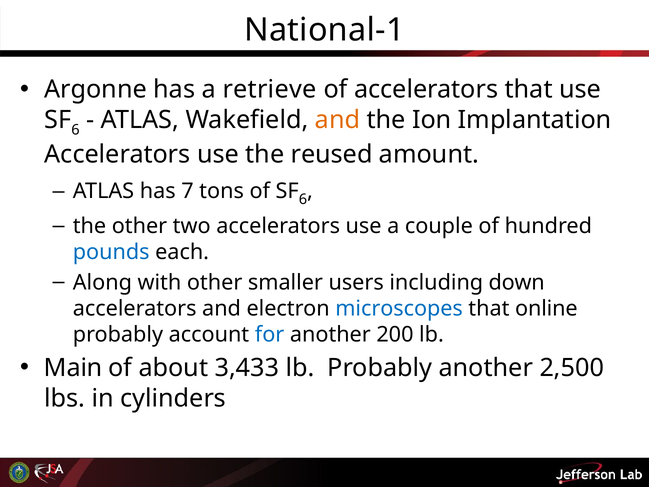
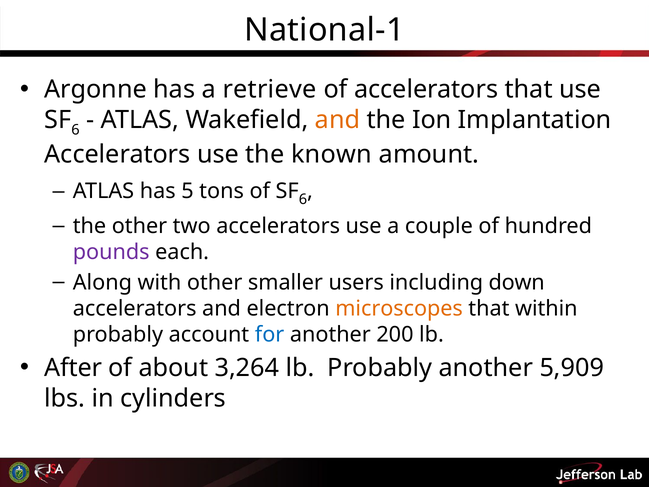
reused: reused -> known
7: 7 -> 5
pounds colour: blue -> purple
microscopes colour: blue -> orange
online: online -> within
Main: Main -> After
3,433: 3,433 -> 3,264
2,500: 2,500 -> 5,909
